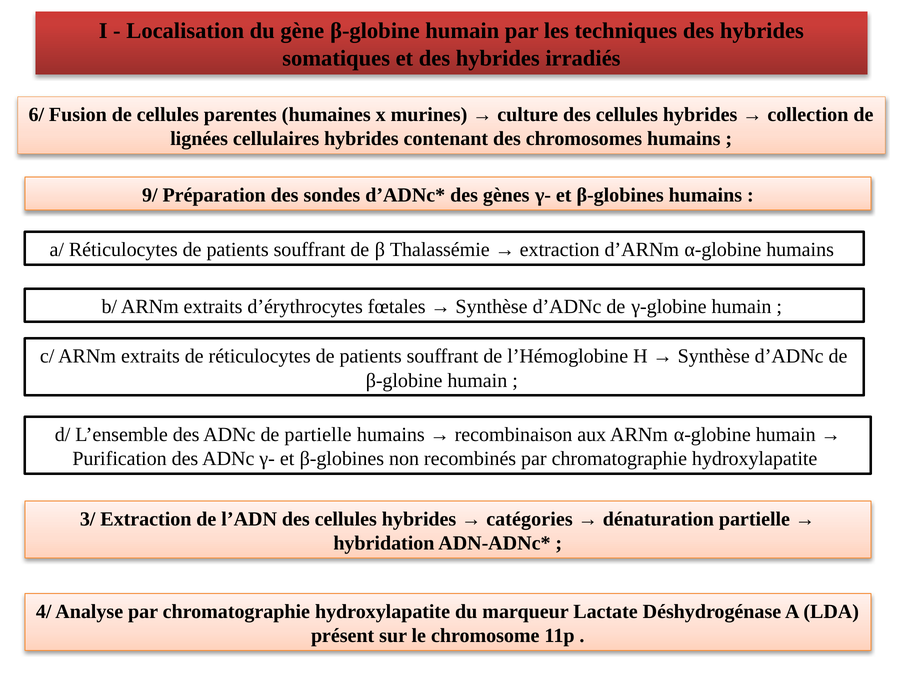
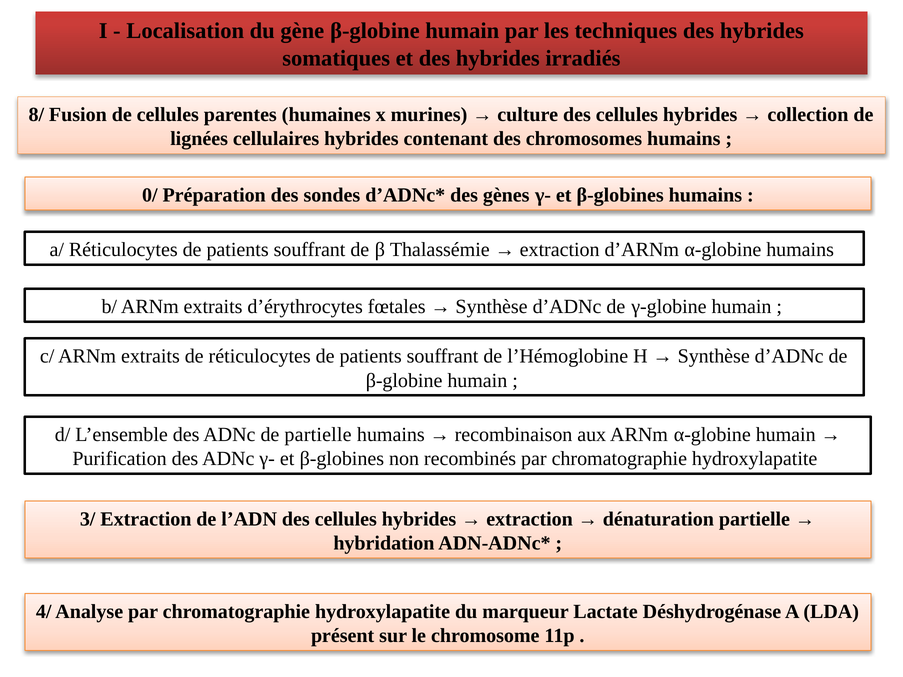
6/: 6/ -> 8/
9/: 9/ -> 0/
catégories at (529, 519): catégories -> extraction
